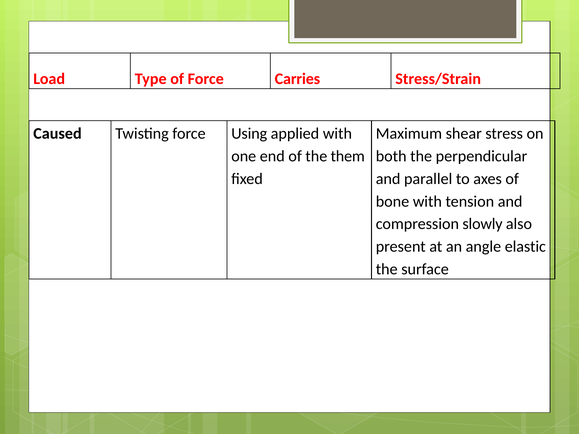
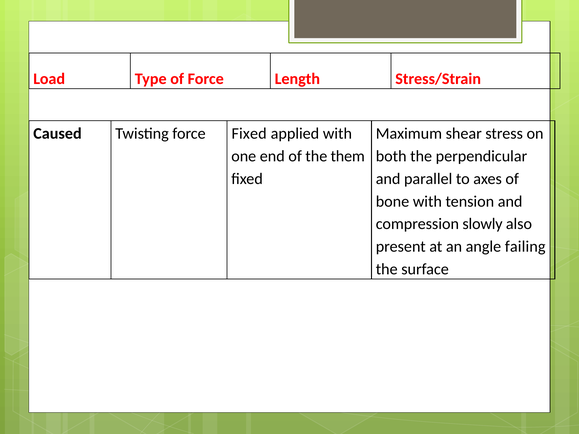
Carries: Carries -> Length
force Using: Using -> Fixed
elastic: elastic -> failing
